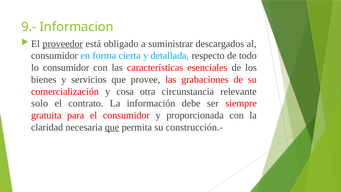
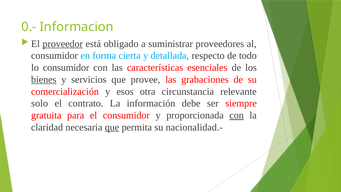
9.-: 9.- -> 0.-
descargados: descargados -> proveedores
bienes underline: none -> present
cosa: cosa -> esos
con at (237, 115) underline: none -> present
construcción.-: construcción.- -> nacionalidad.-
